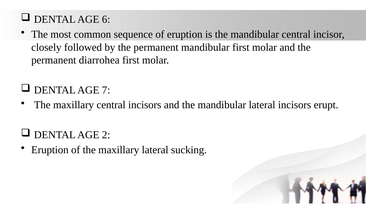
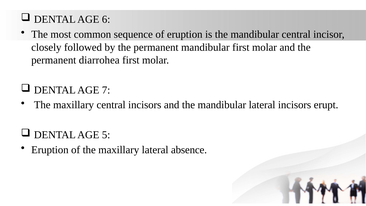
2: 2 -> 5
sucking: sucking -> absence
